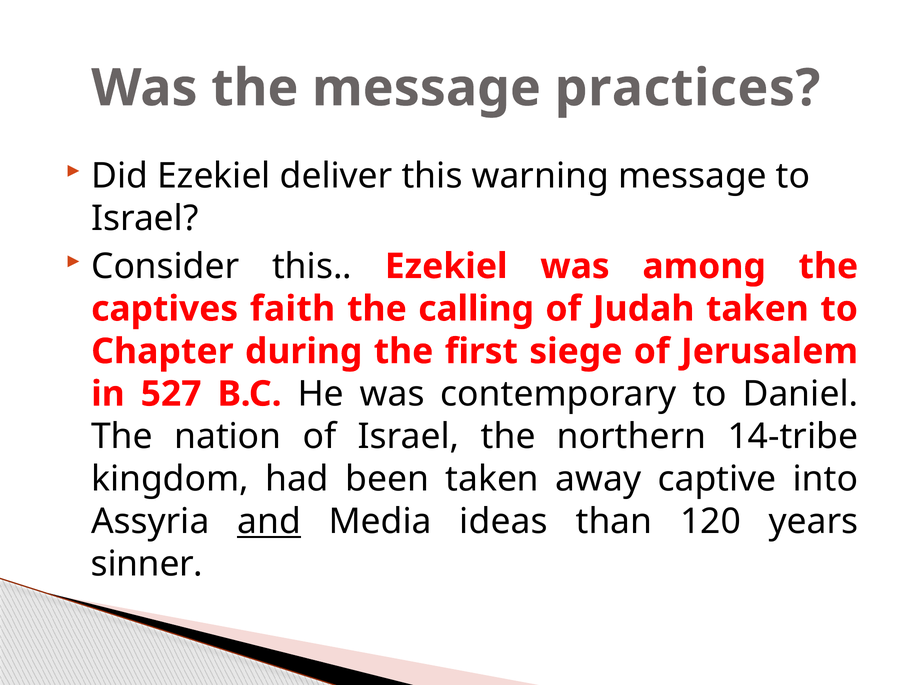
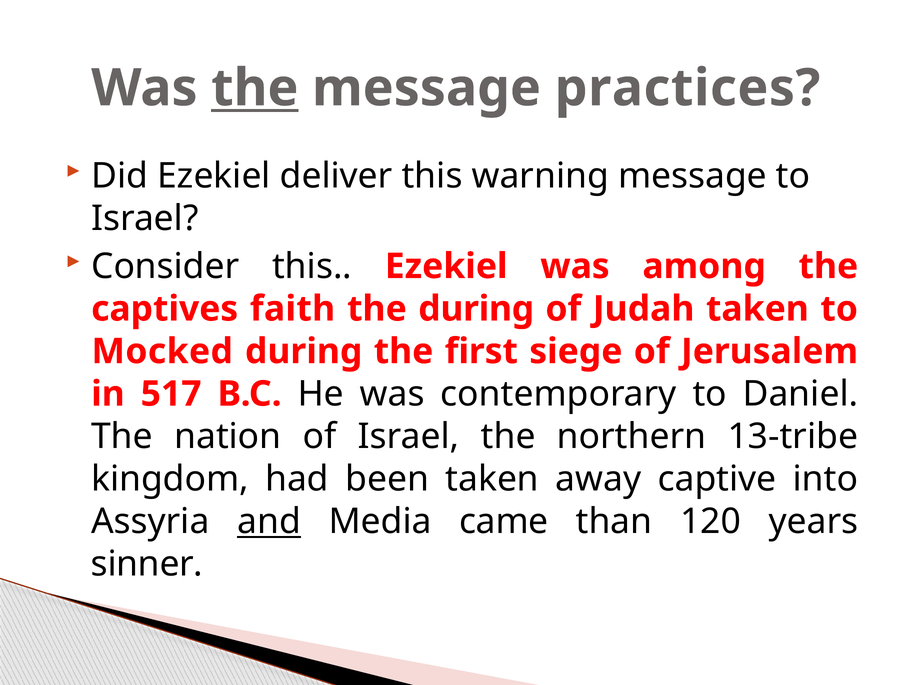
the at (255, 88) underline: none -> present
the calling: calling -> during
Chapter: Chapter -> Mocked
527: 527 -> 517
14-tribe: 14-tribe -> 13-tribe
ideas: ideas -> came
